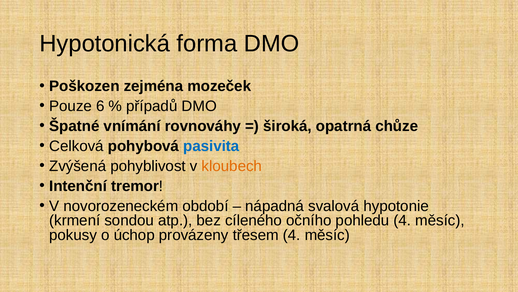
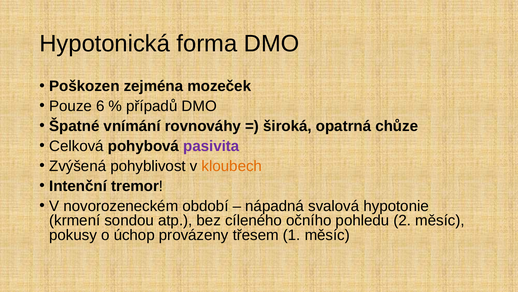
pasivita colour: blue -> purple
pohledu 4: 4 -> 2
třesem 4: 4 -> 1
